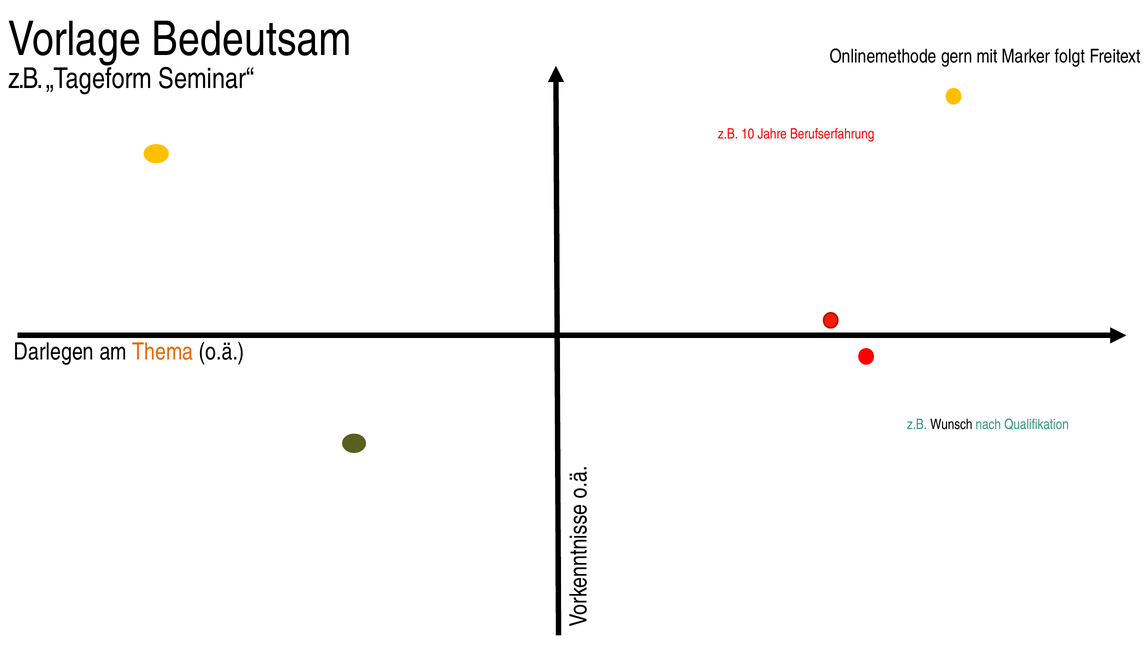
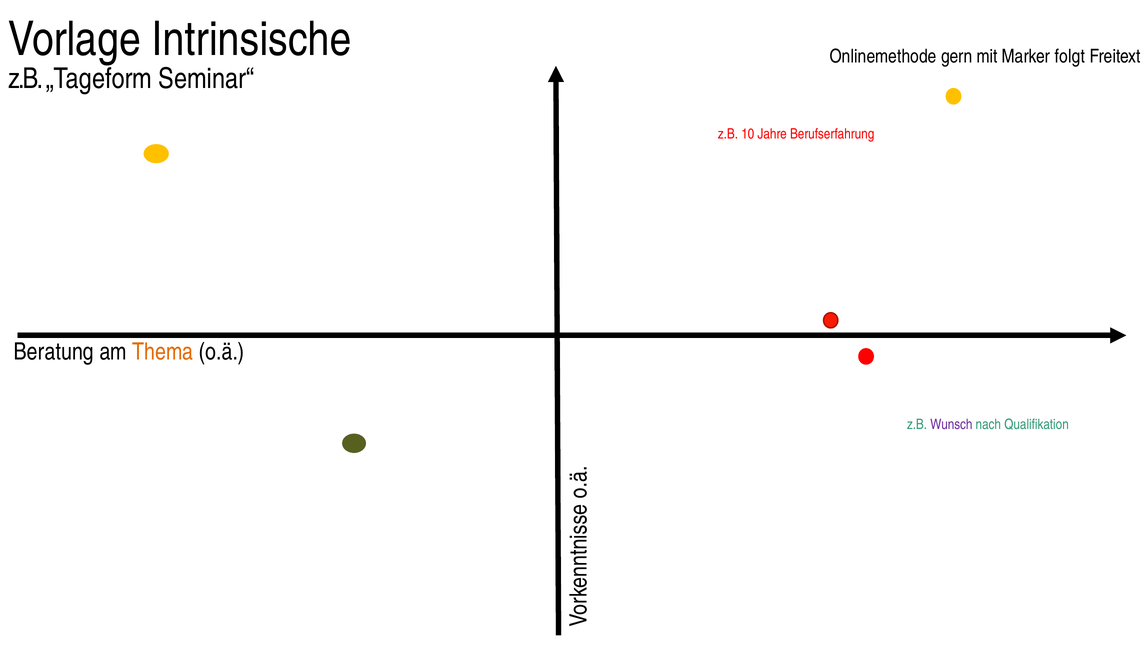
Bedeutsam: Bedeutsam -> Intrinsische
Darlegen: Darlegen -> Beratung
Wunsch colour: black -> purple
